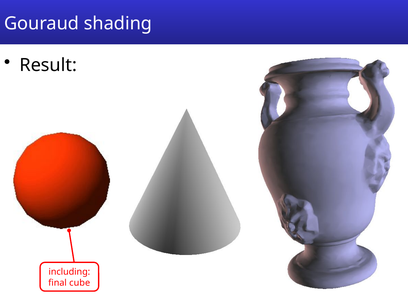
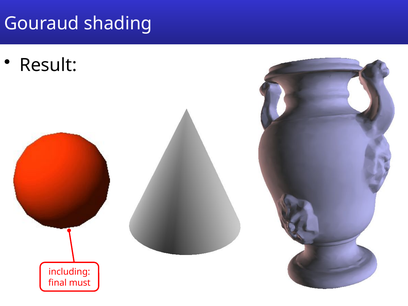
cube: cube -> must
